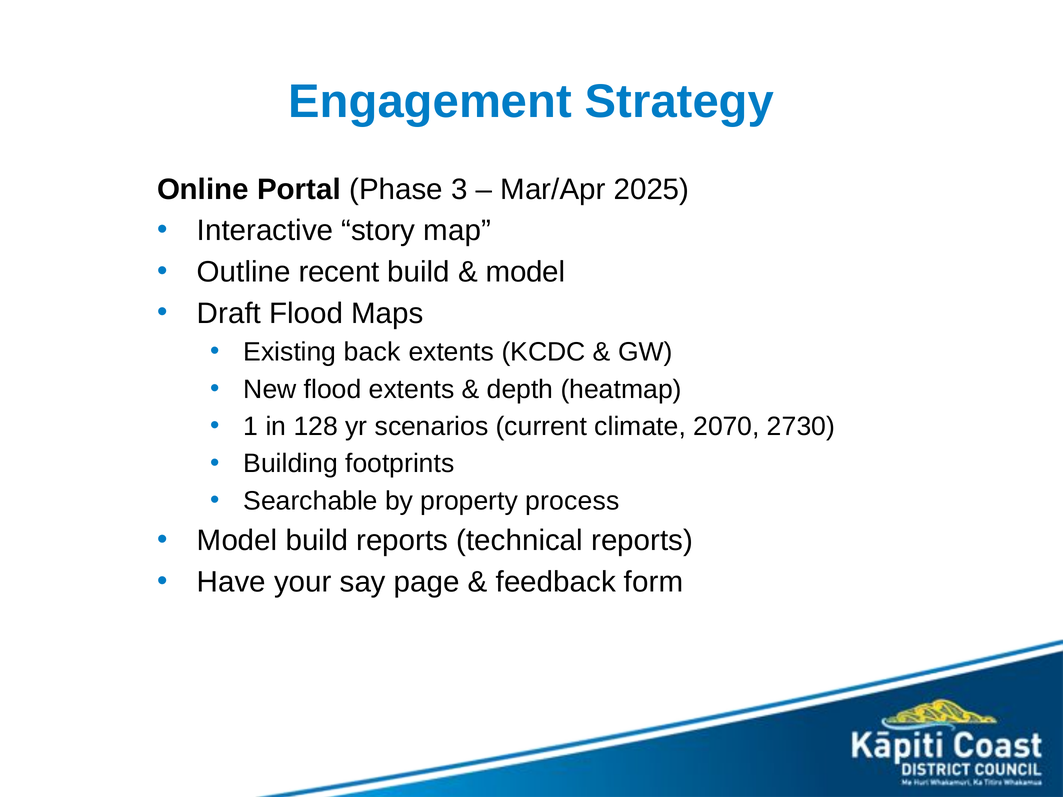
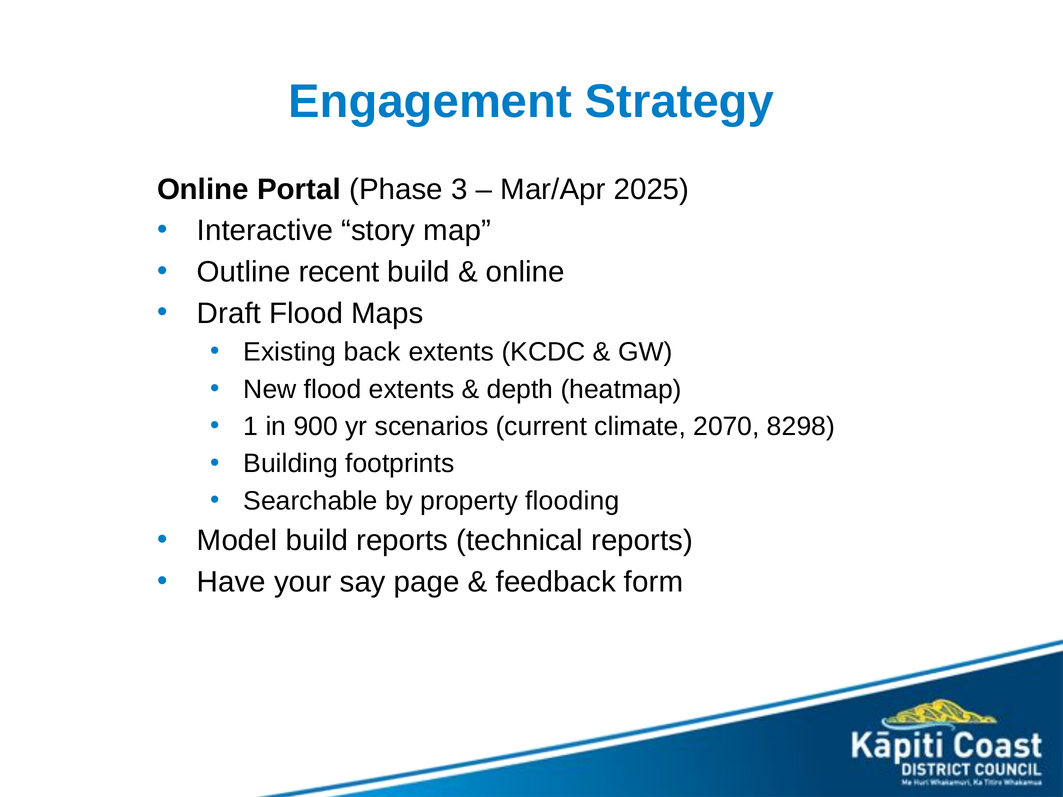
model at (526, 272): model -> online
128: 128 -> 900
2730: 2730 -> 8298
process: process -> flooding
